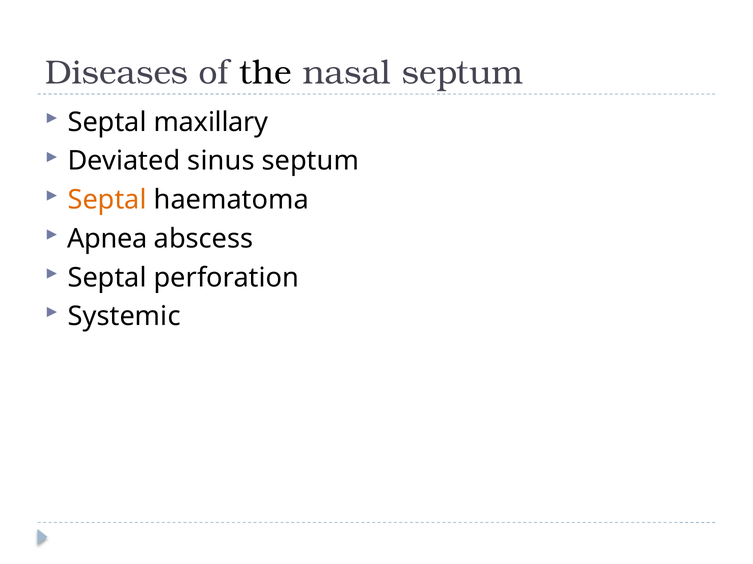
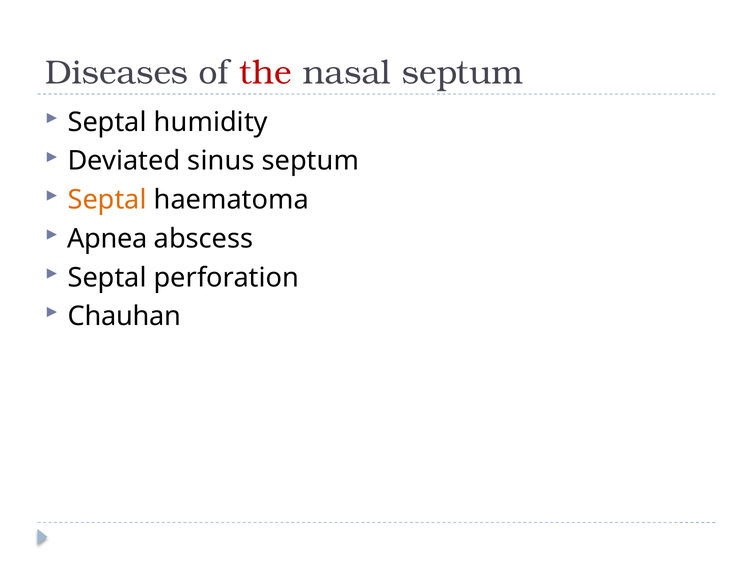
the colour: black -> red
maxillary: maxillary -> humidity
Systemic: Systemic -> Chauhan
